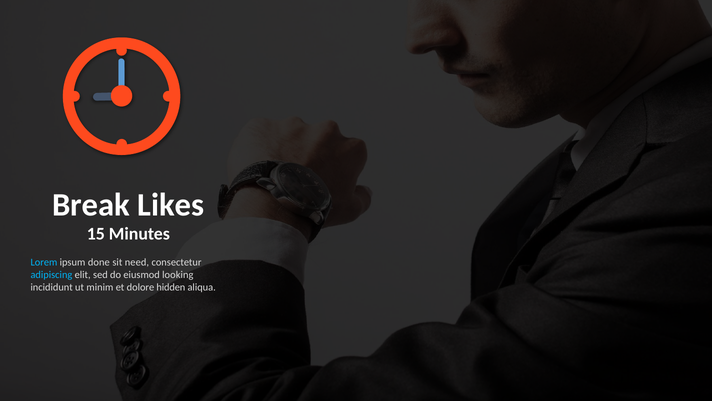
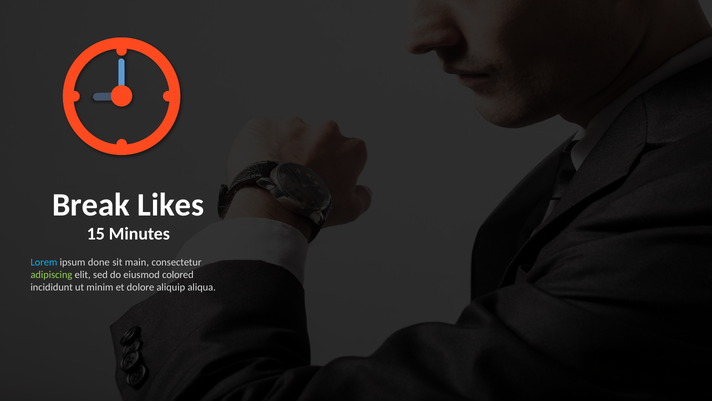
need: need -> main
adipiscing colour: light blue -> light green
looking: looking -> colored
hidden: hidden -> aliquip
